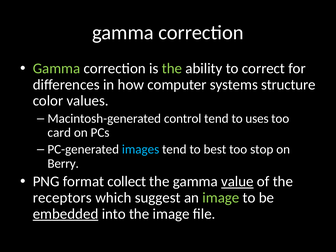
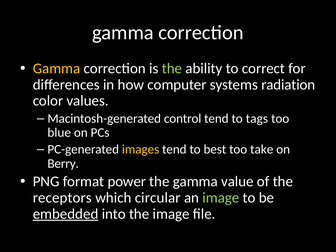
Gamma at (57, 68) colour: light green -> yellow
structure: structure -> radiation
uses: uses -> tags
card: card -> blue
images colour: light blue -> yellow
stop: stop -> take
collect: collect -> power
value underline: present -> none
suggest: suggest -> circular
